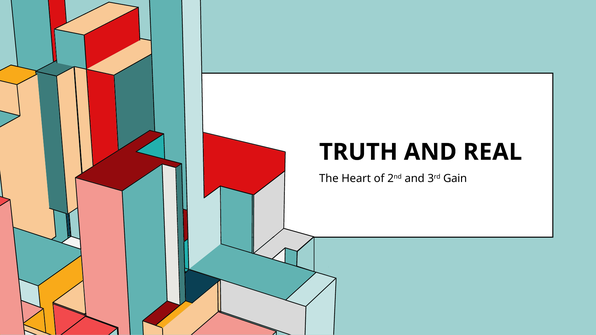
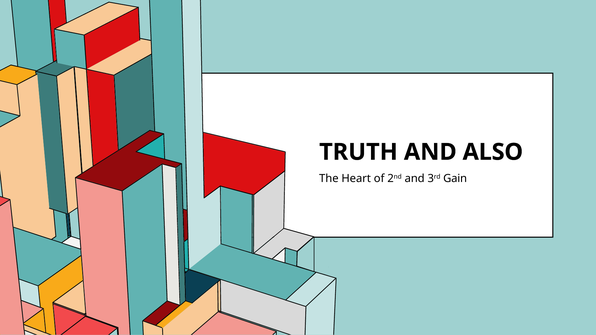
REAL: REAL -> ALSO
